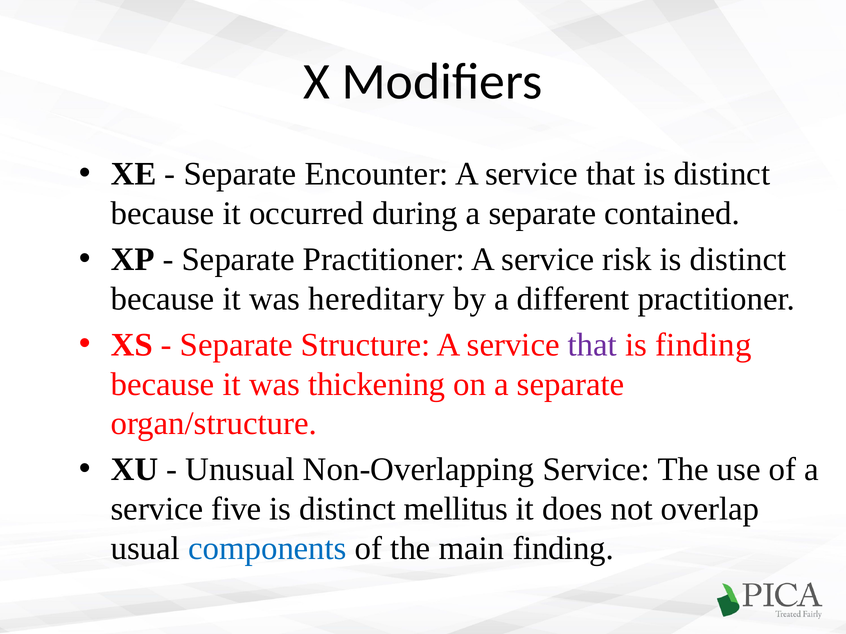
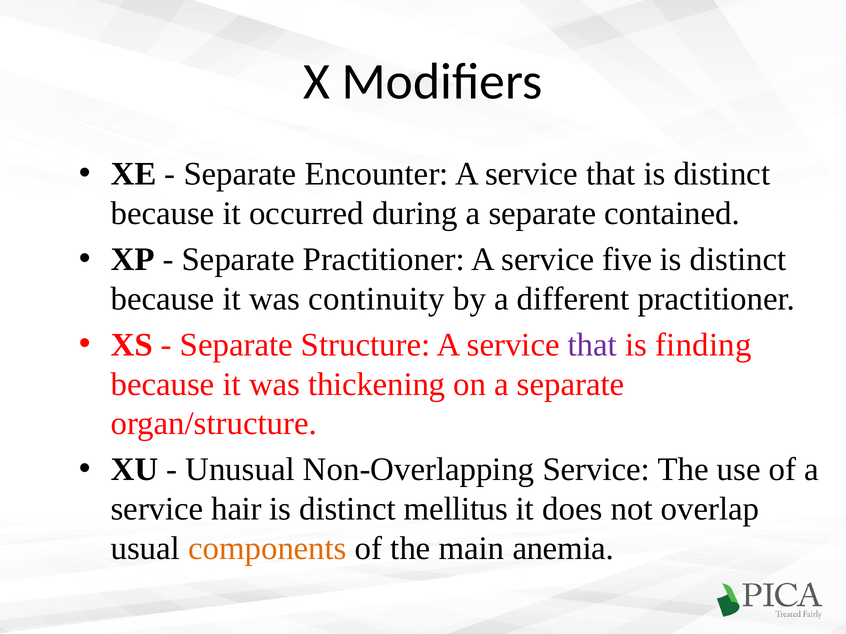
risk: risk -> five
hereditary: hereditary -> continuity
five: five -> hair
components colour: blue -> orange
main finding: finding -> anemia
